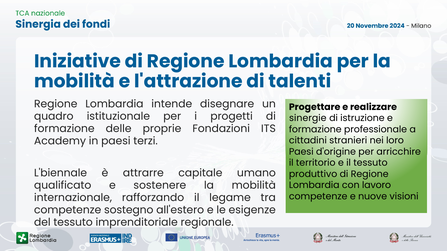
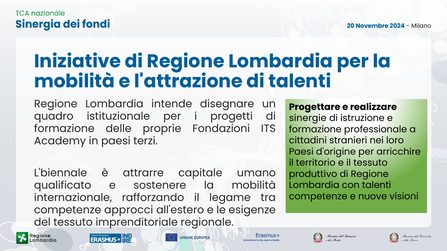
con lavoro: lavoro -> talenti
sostegno: sostegno -> approcci
